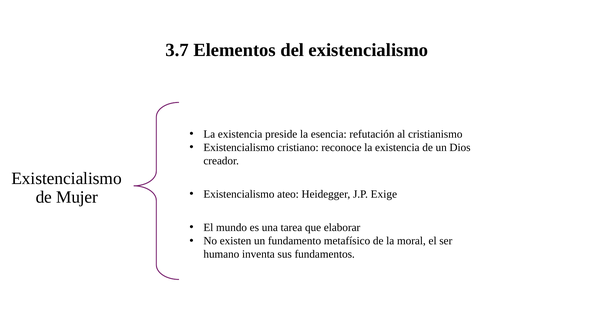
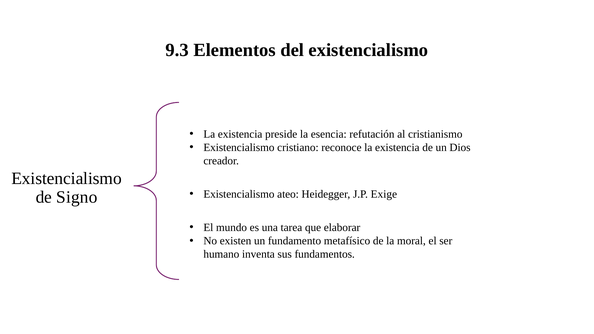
3.7: 3.7 -> 9.3
Mujer: Mujer -> Signo
